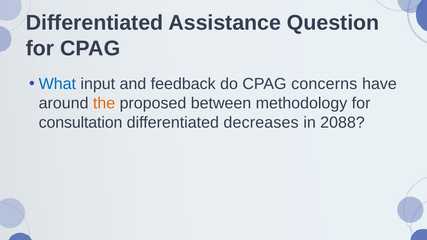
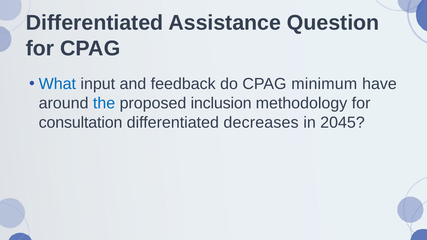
concerns: concerns -> minimum
the colour: orange -> blue
between: between -> inclusion
2088: 2088 -> 2045
